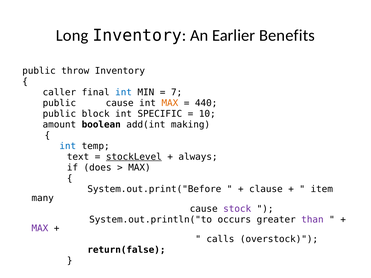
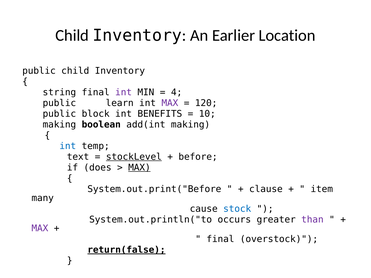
Long at (72, 35): Long -> Child
Benefits: Benefits -> Location
public throw: throw -> child
caller: caller -> string
int at (124, 92) colour: blue -> purple
7: 7 -> 4
public cause: cause -> learn
MAX at (170, 103) colour: orange -> purple
440: 440 -> 120
SPECIFIC: SPECIFIC -> BENEFITS
amount at (59, 125): amount -> making
always: always -> before
MAX at (139, 168) underline: none -> present
stock colour: purple -> blue
calls at (220, 239): calls -> final
return(false underline: none -> present
